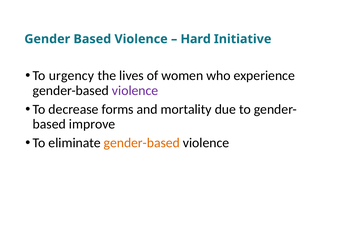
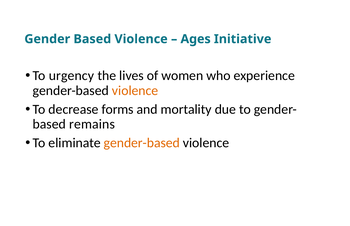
Hard: Hard -> Ages
violence at (135, 91) colour: purple -> orange
improve: improve -> remains
